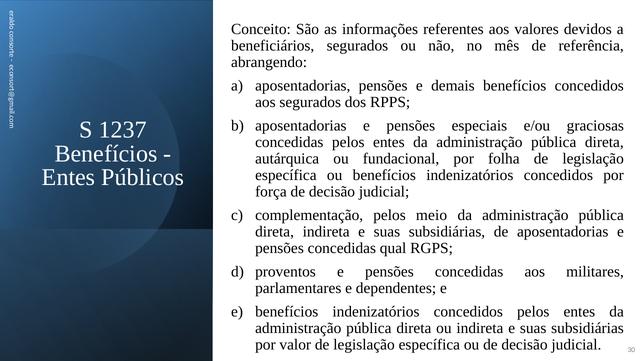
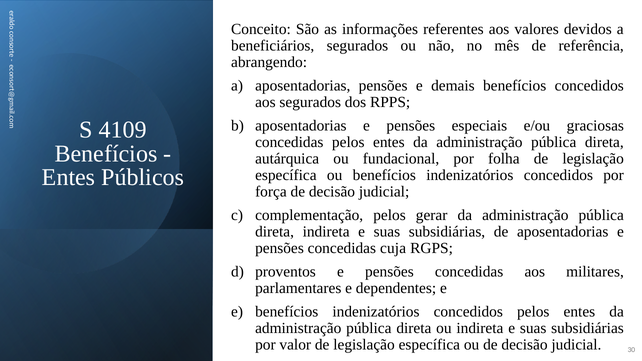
1237: 1237 -> 4109
meio: meio -> gerar
qual: qual -> cuja
